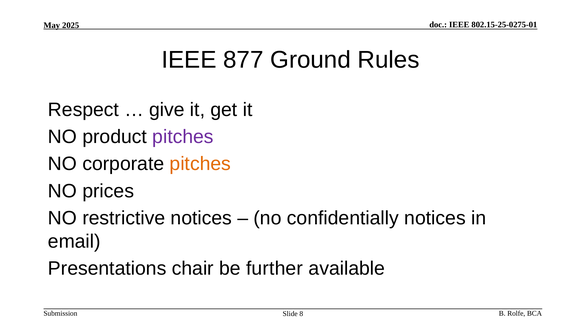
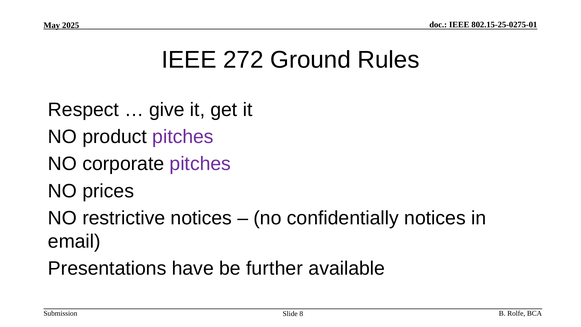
877: 877 -> 272
pitches at (200, 164) colour: orange -> purple
chair: chair -> have
